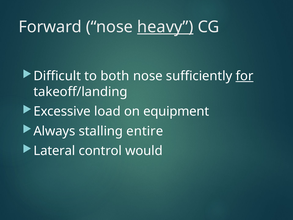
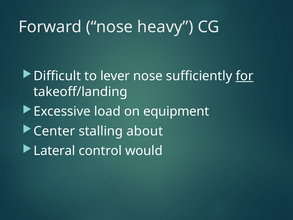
heavy underline: present -> none
both: both -> lever
Always: Always -> Center
entire: entire -> about
